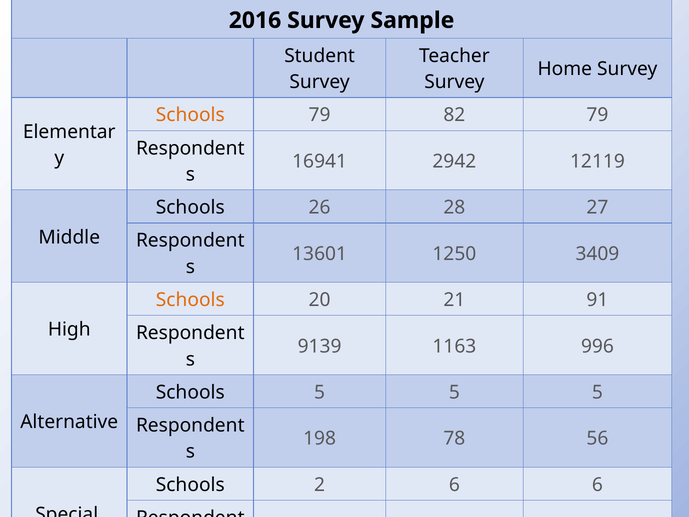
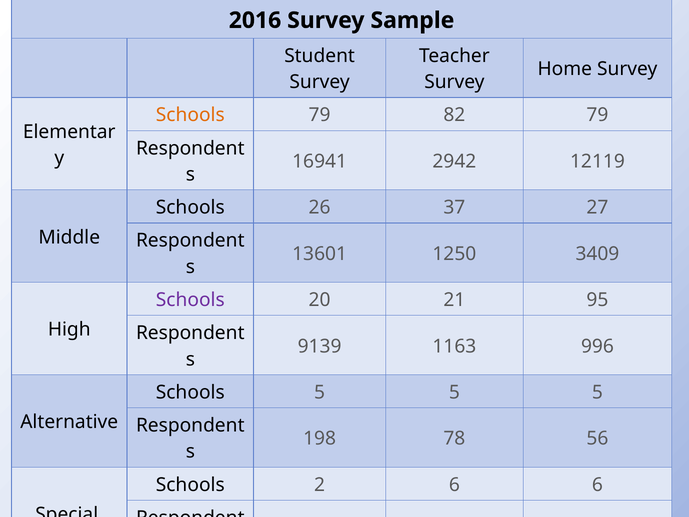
28: 28 -> 37
Schools at (190, 300) colour: orange -> purple
91: 91 -> 95
